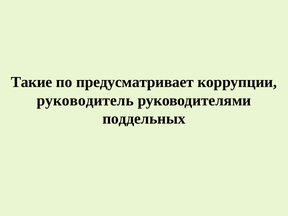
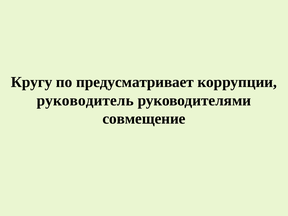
Такие: Такие -> Кругу
поддельных: поддельных -> совмещение
